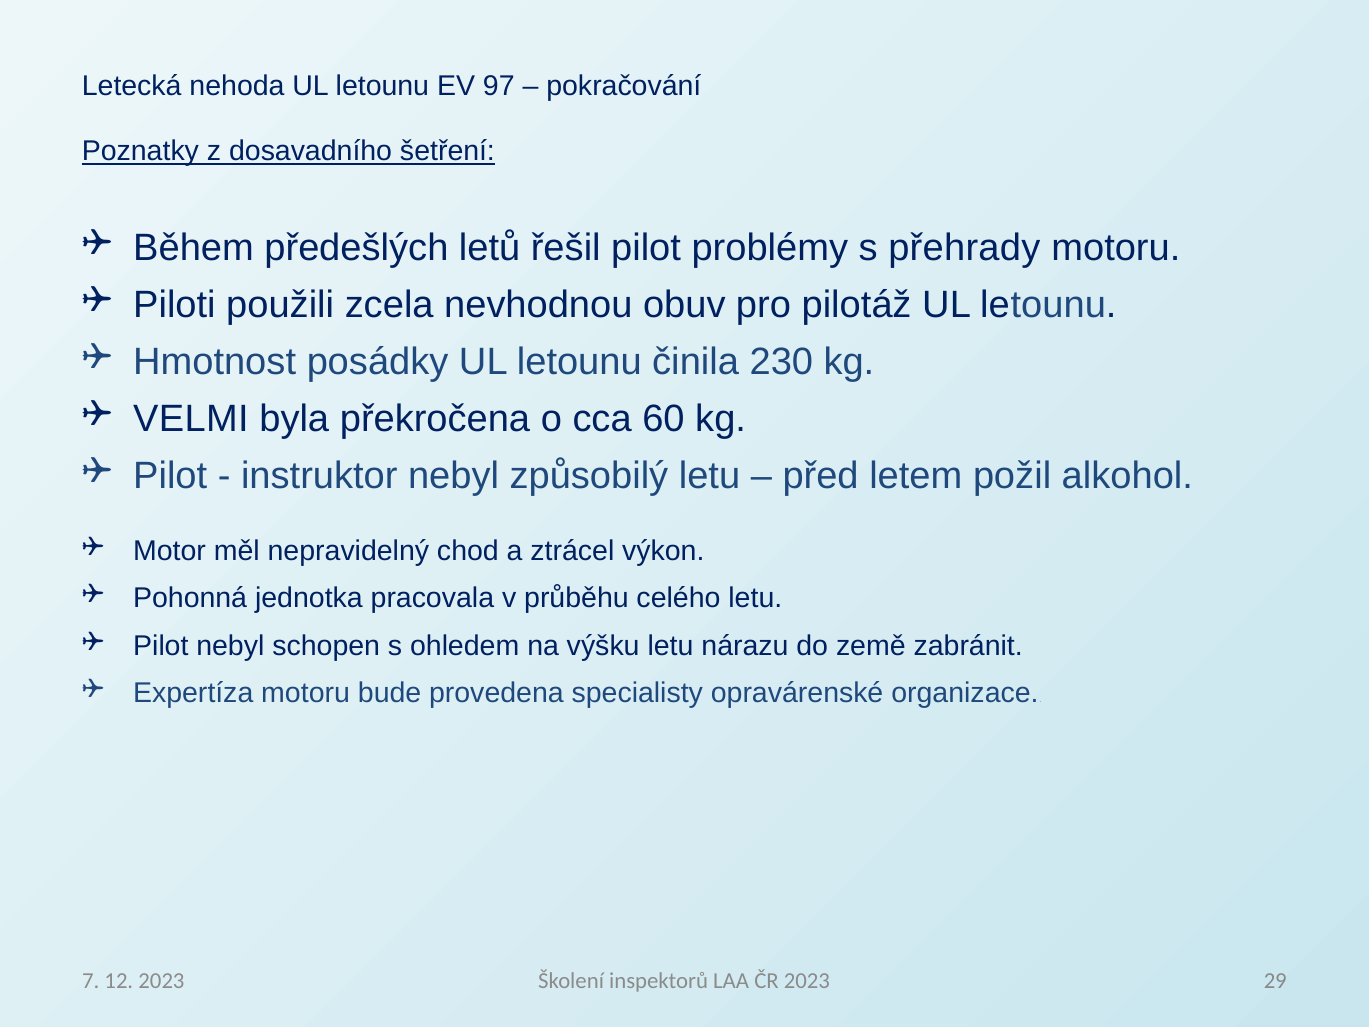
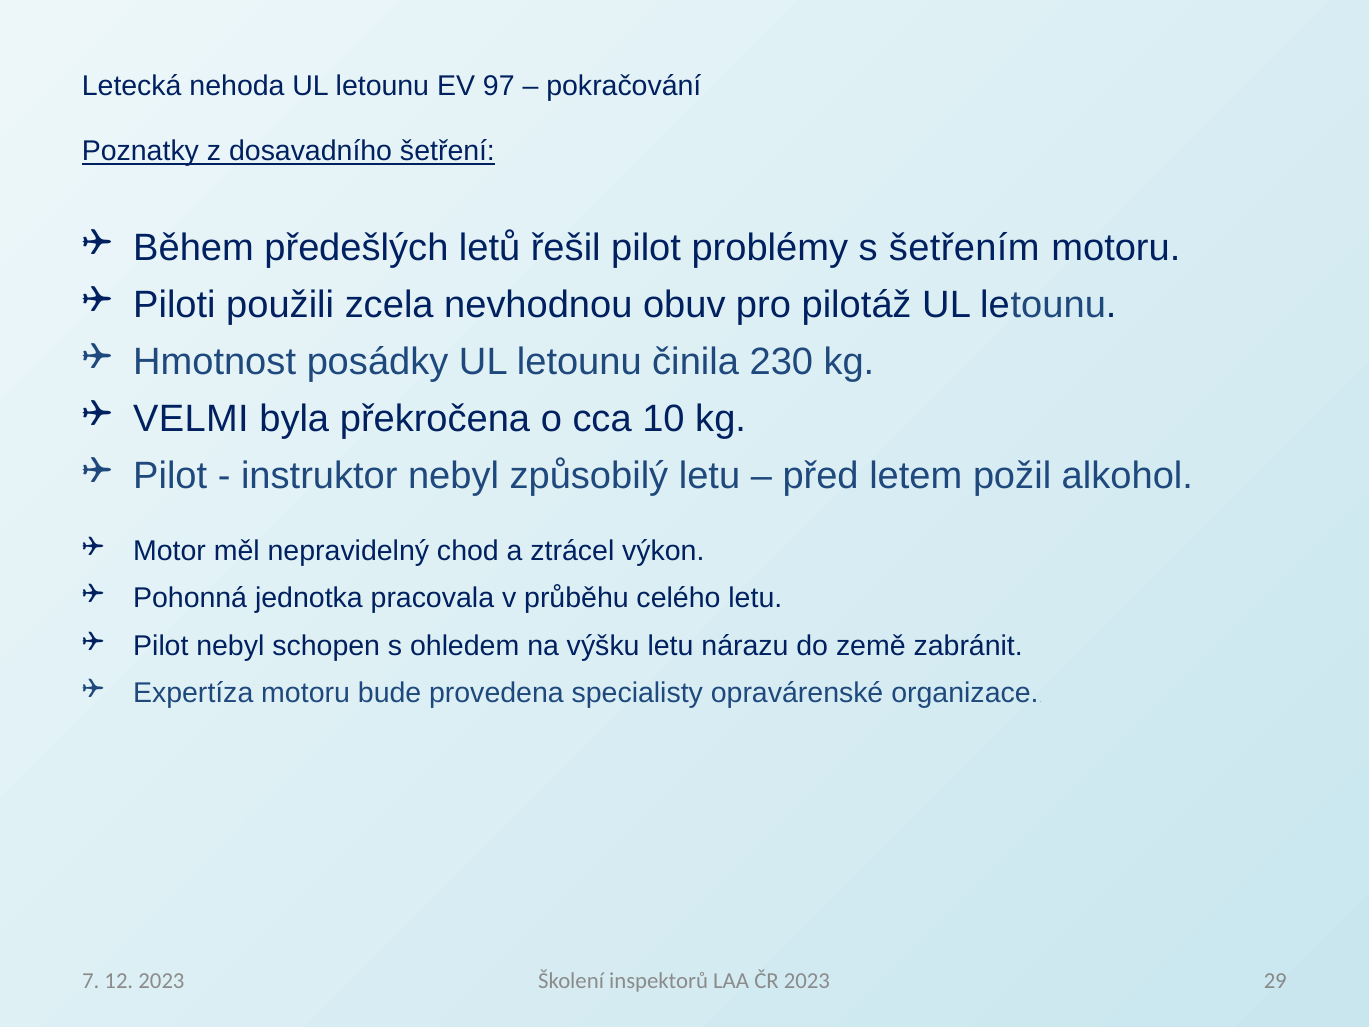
přehrady: přehrady -> šetřením
60: 60 -> 10
